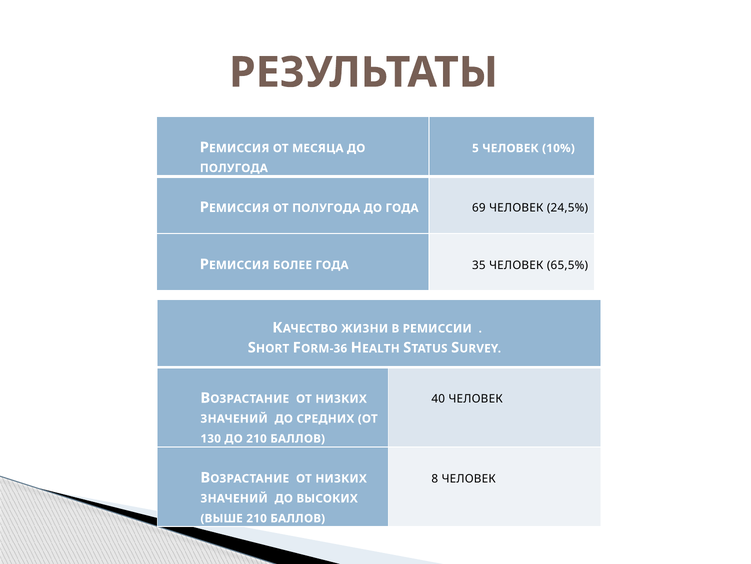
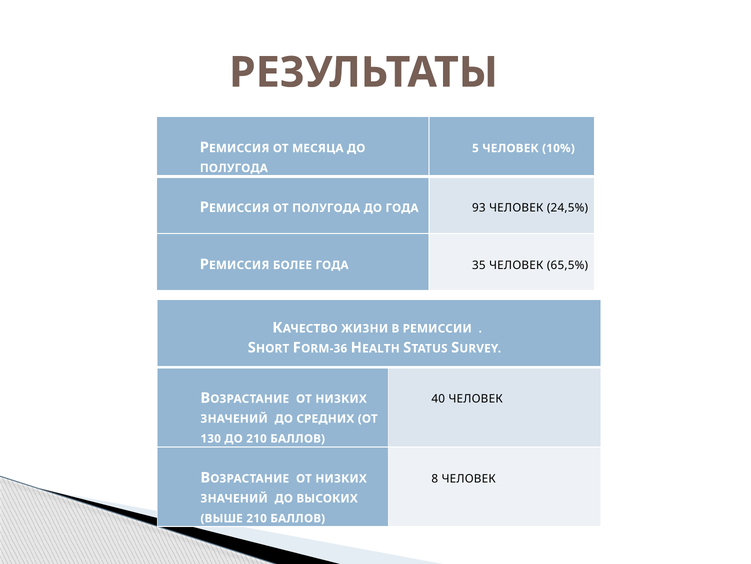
69: 69 -> 93
